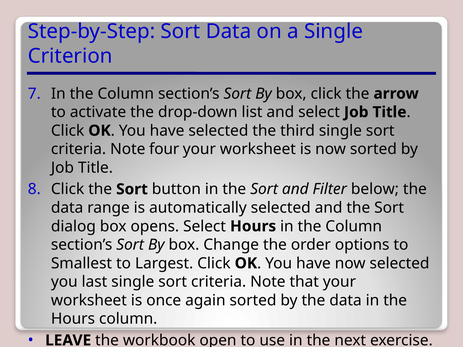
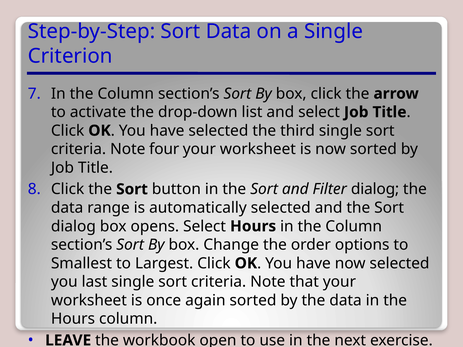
Filter below: below -> dialog
